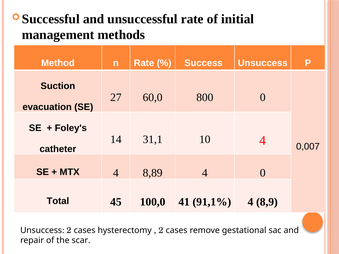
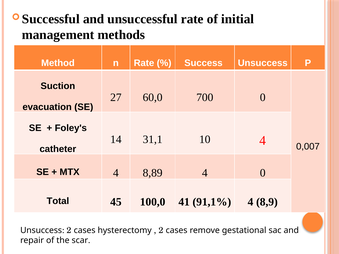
800: 800 -> 700
